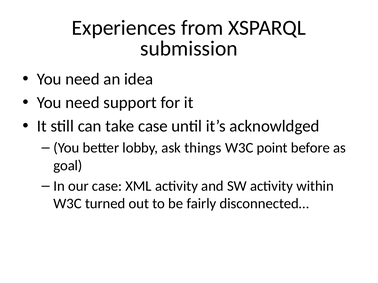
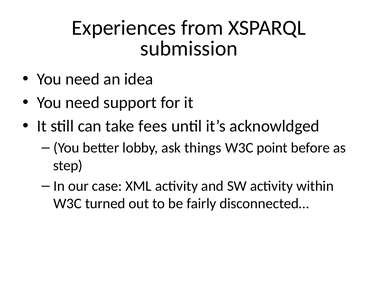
take case: case -> fees
goal: goal -> step
